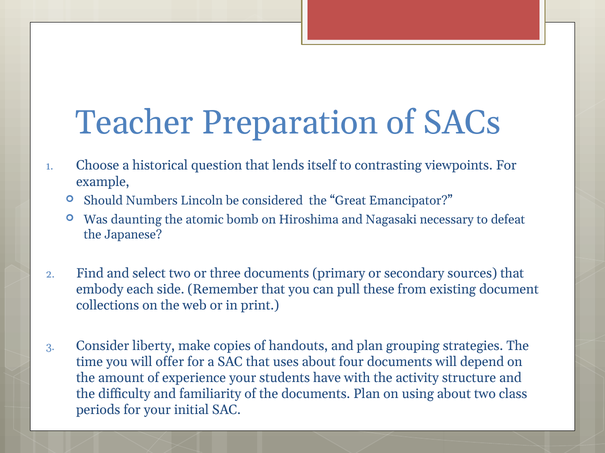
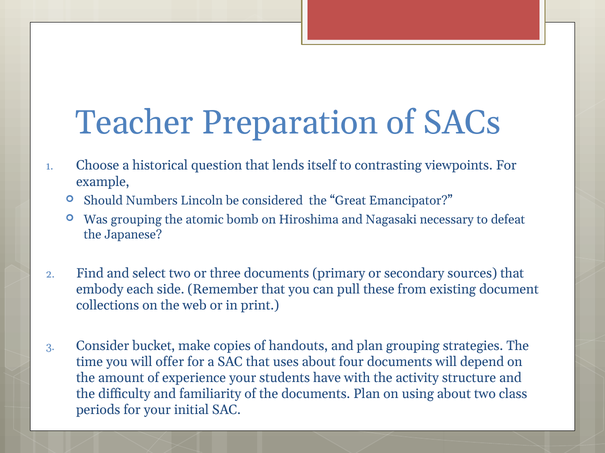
Was daunting: daunting -> grouping
liberty: liberty -> bucket
